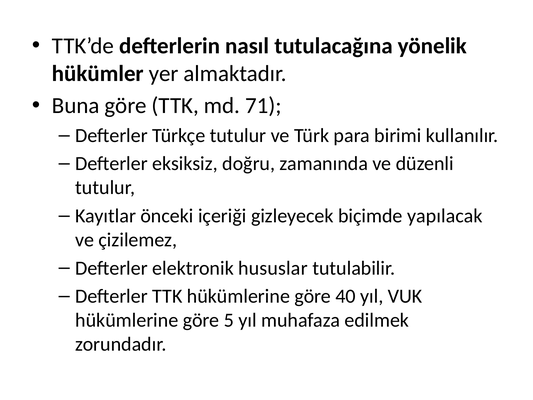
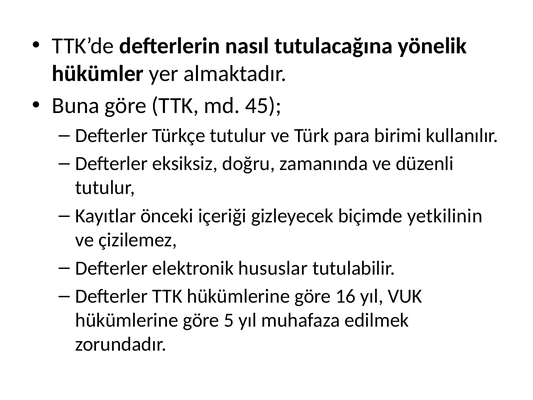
71: 71 -> 45
yapılacak: yapılacak -> yetkilinin
40: 40 -> 16
